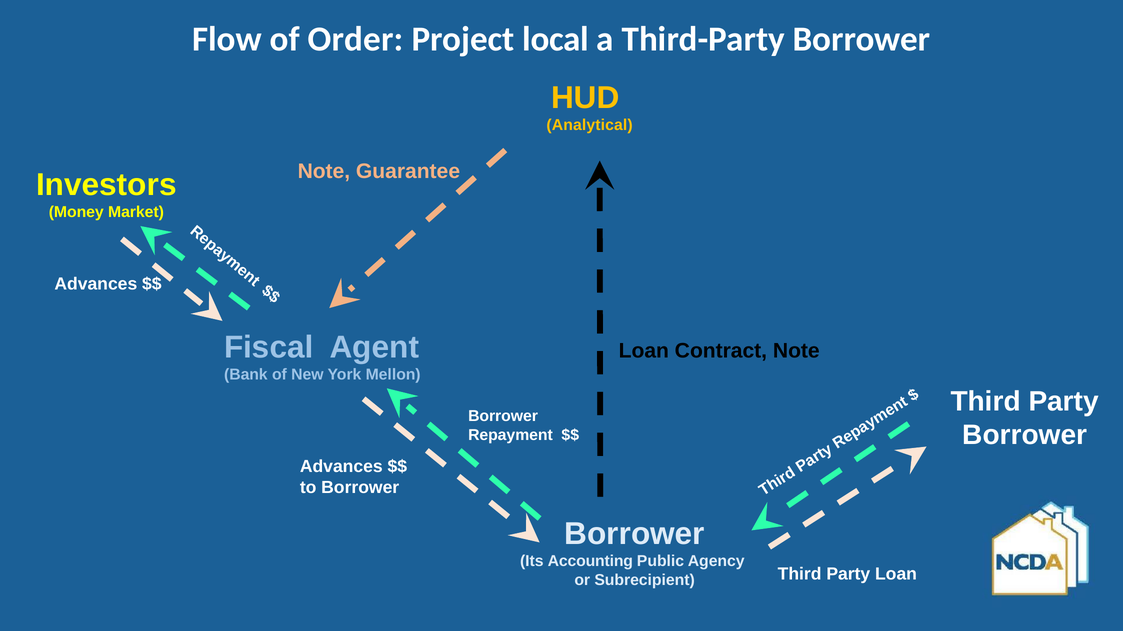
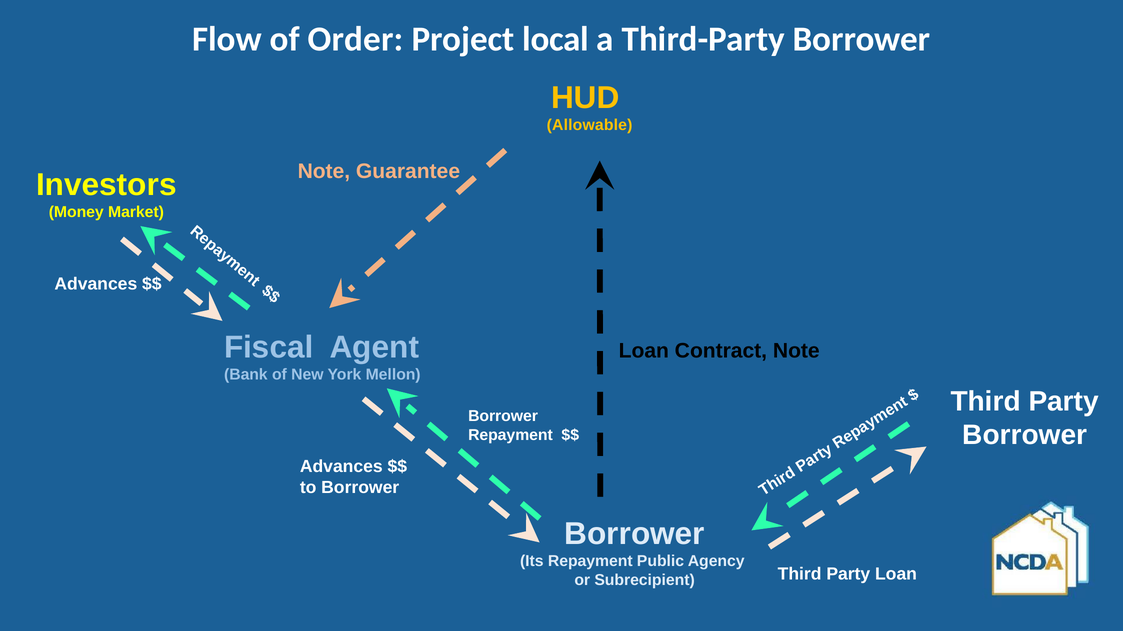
Analytical: Analytical -> Allowable
Its Accounting: Accounting -> Repayment
